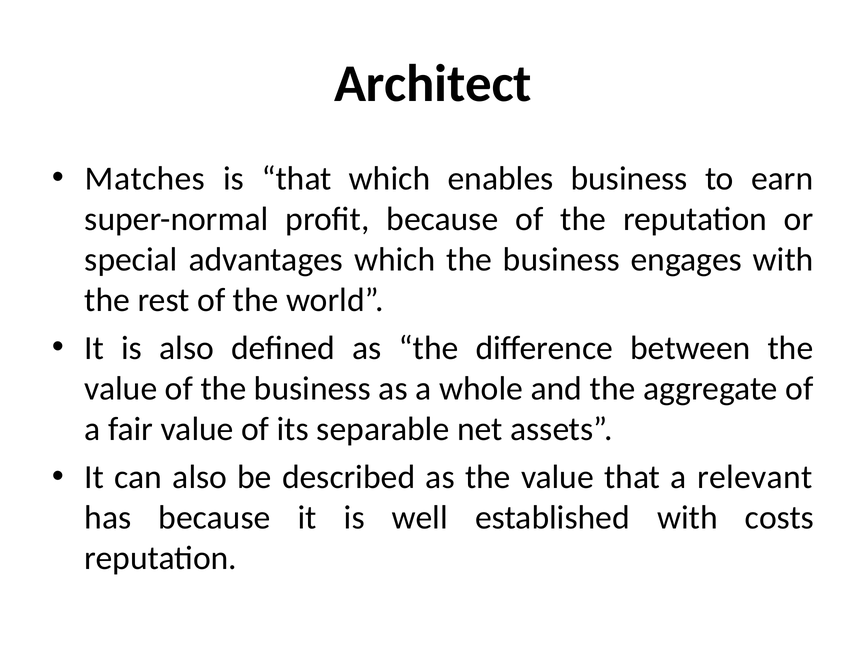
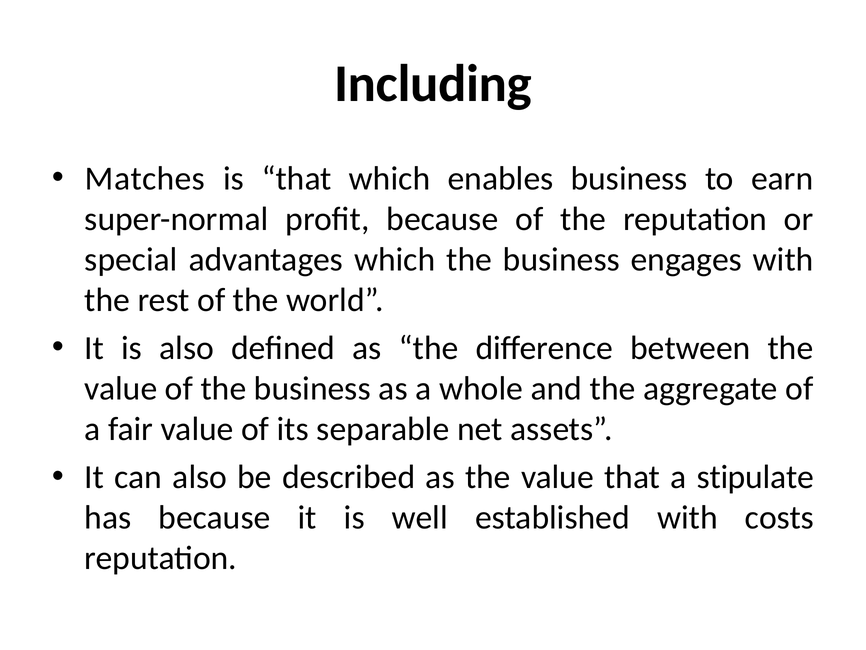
Architect: Architect -> Including
relevant: relevant -> stipulate
